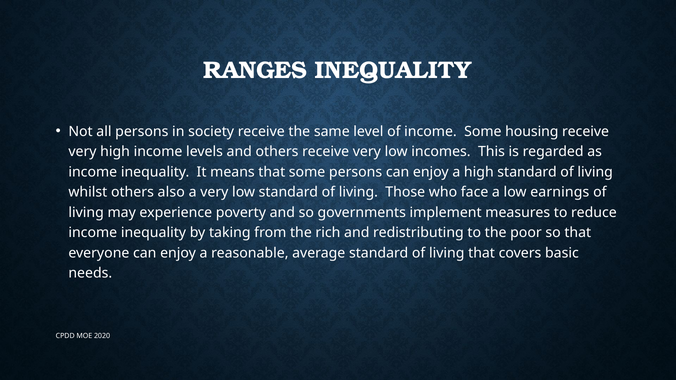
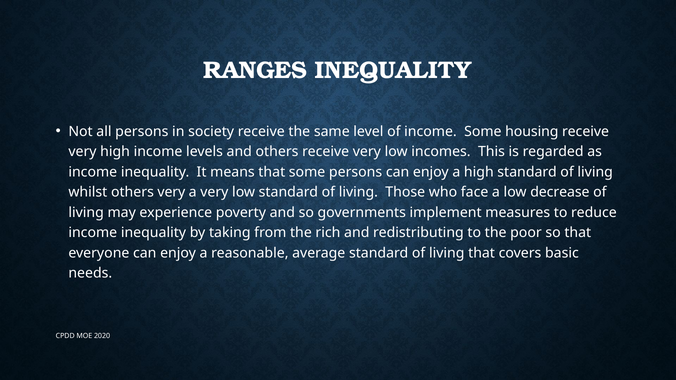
others also: also -> very
earnings: earnings -> decrease
